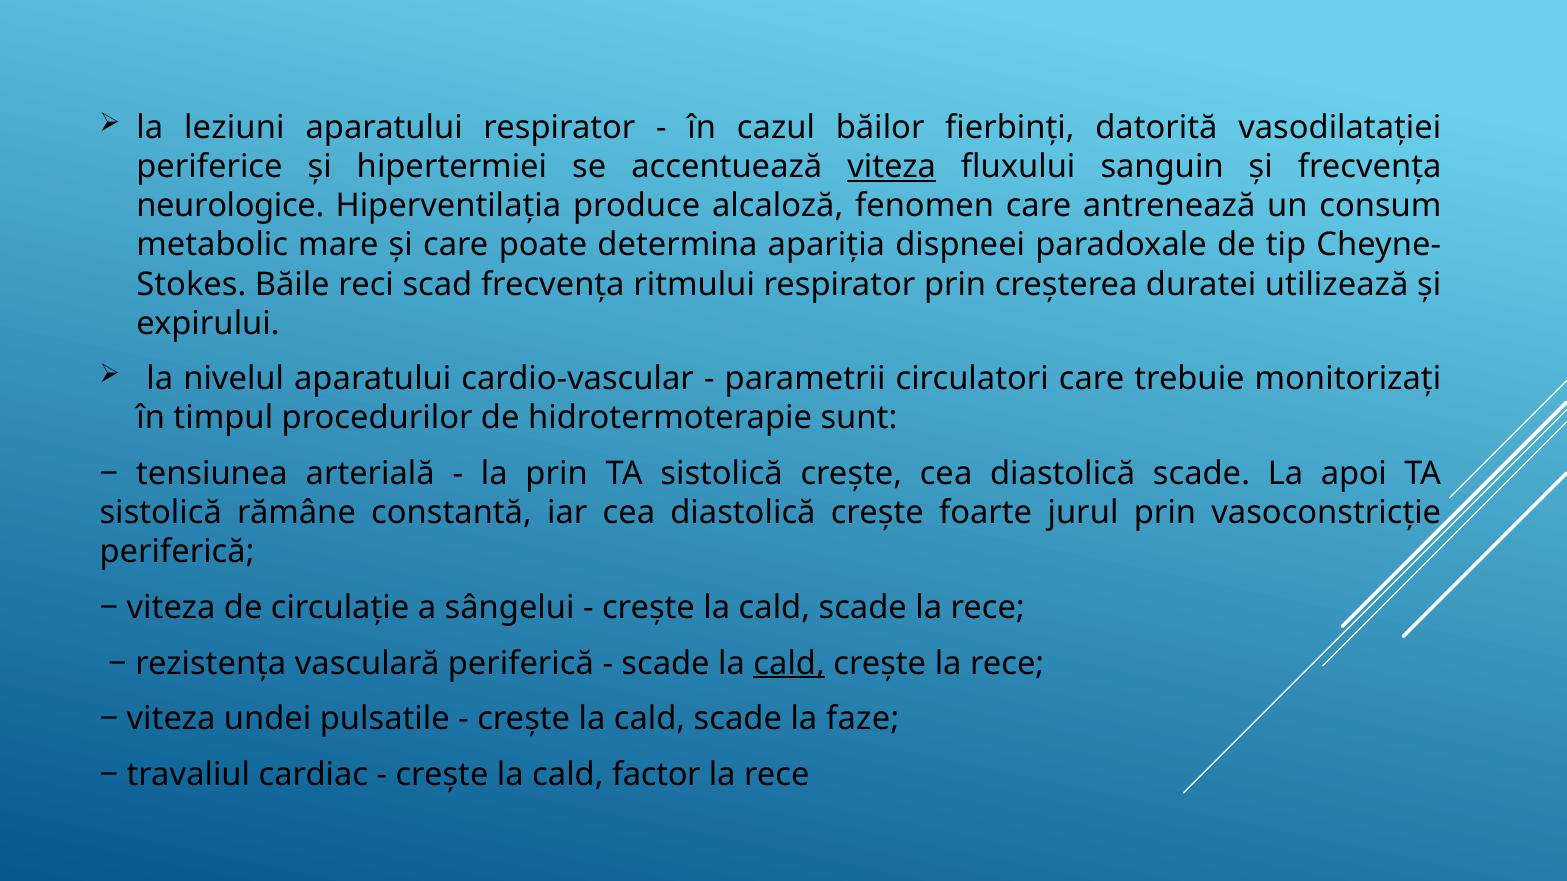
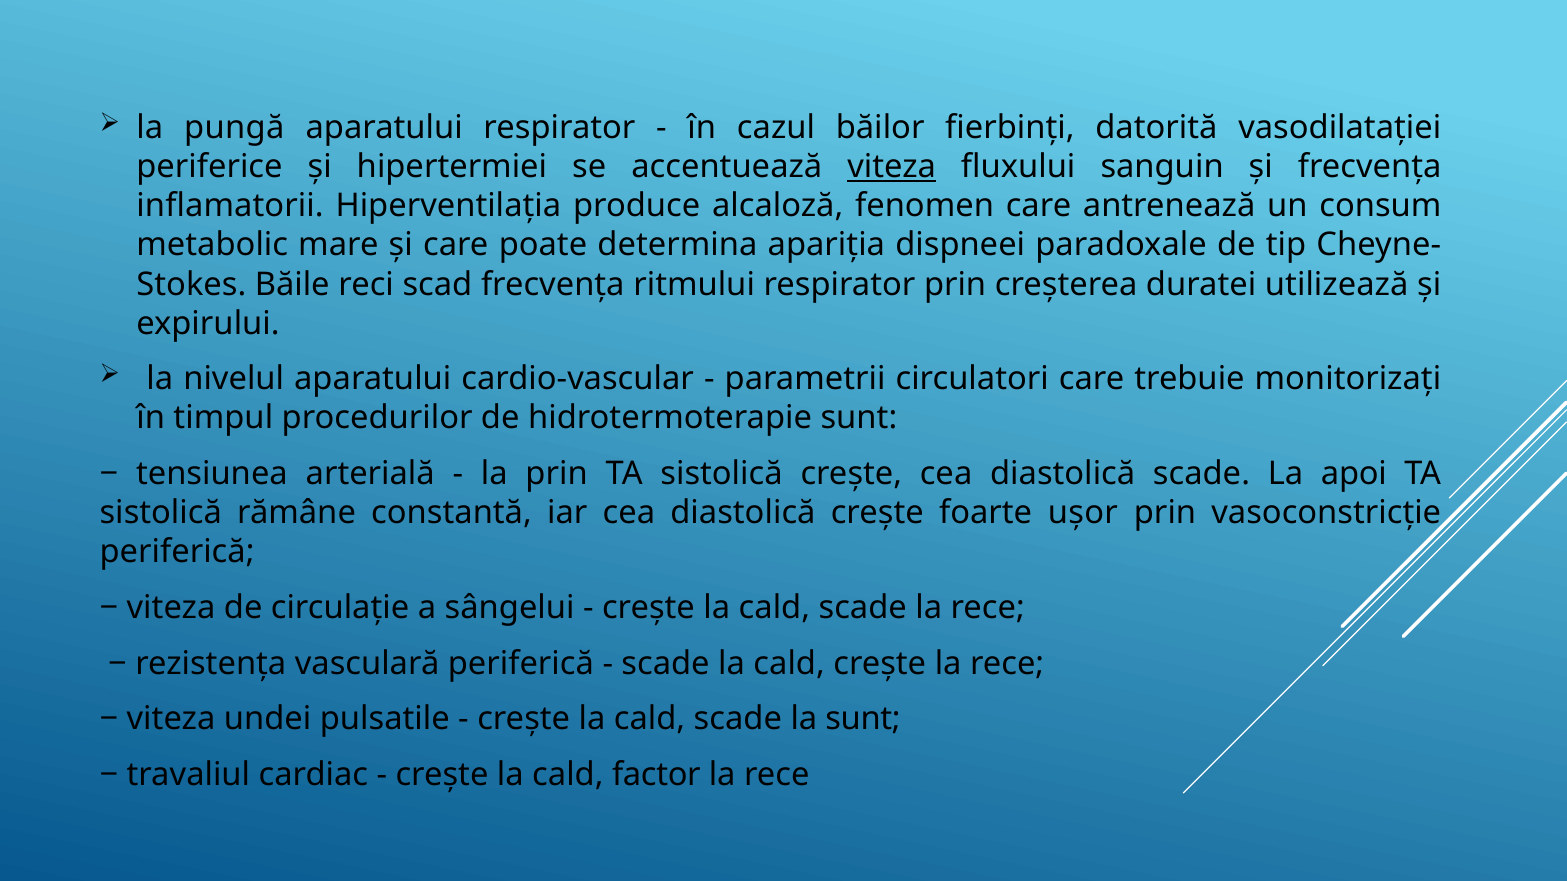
leziuni: leziuni -> pungă
neurologice: neurologice -> inflamatorii
jurul: jurul -> ușor
cald at (789, 664) underline: present -> none
la faze: faze -> sunt
